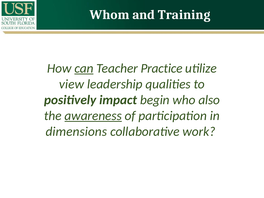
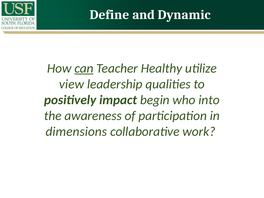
Whom: Whom -> Define
Training: Training -> Dynamic
Practice: Practice -> Healthy
also: also -> into
awareness underline: present -> none
